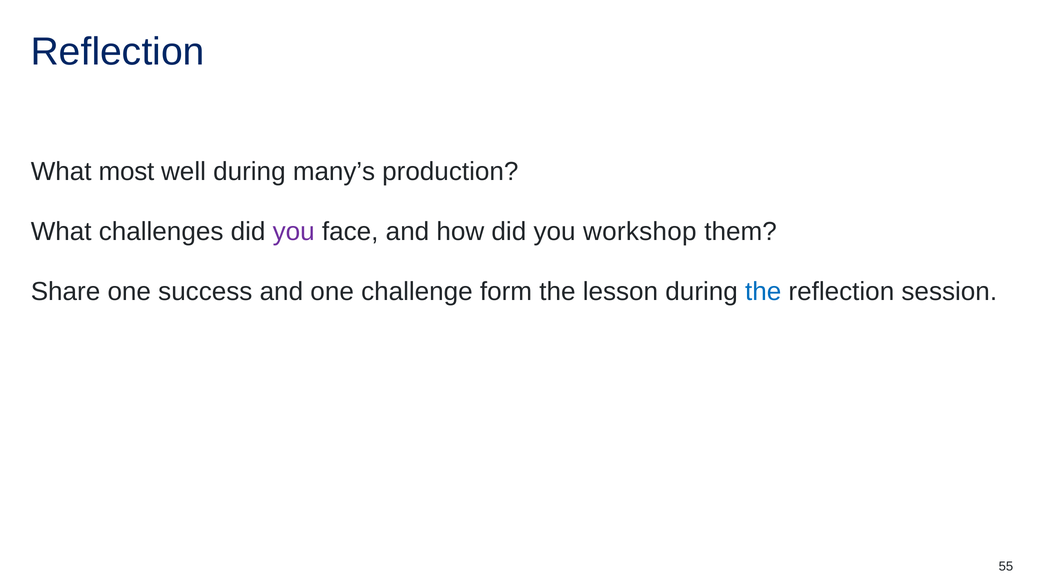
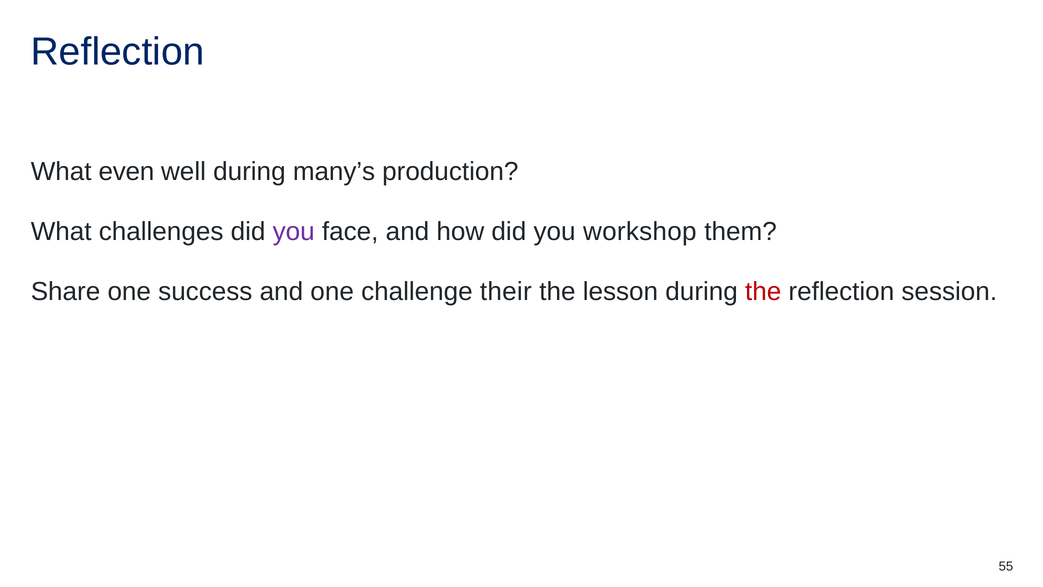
most: most -> even
form: form -> their
the at (763, 292) colour: blue -> red
